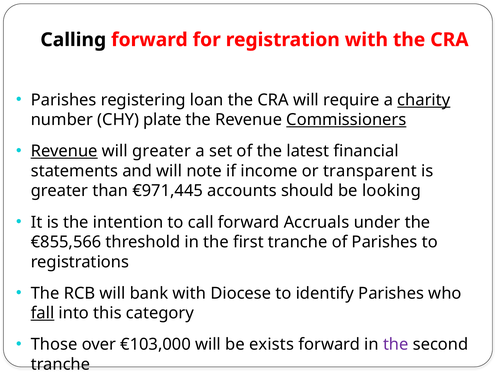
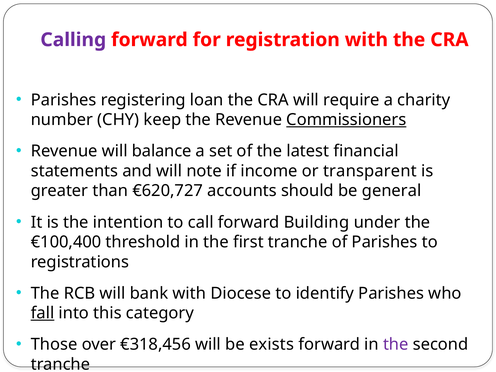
Calling colour: black -> purple
charity underline: present -> none
plate: plate -> keep
Revenue at (64, 151) underline: present -> none
will greater: greater -> balance
€971,445: €971,445 -> €620,727
looking: looking -> general
Accruals: Accruals -> Building
€855,566: €855,566 -> €100,400
€103,000: €103,000 -> €318,456
